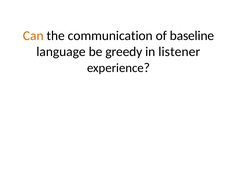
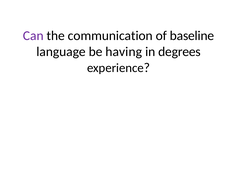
Can colour: orange -> purple
greedy: greedy -> having
listener: listener -> degrees
